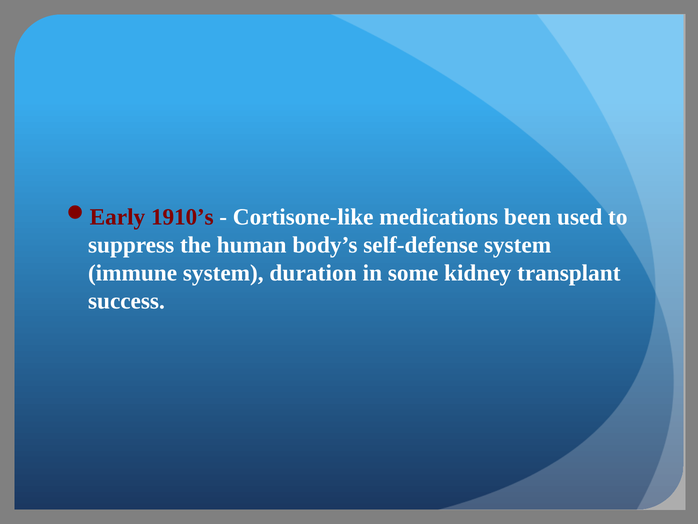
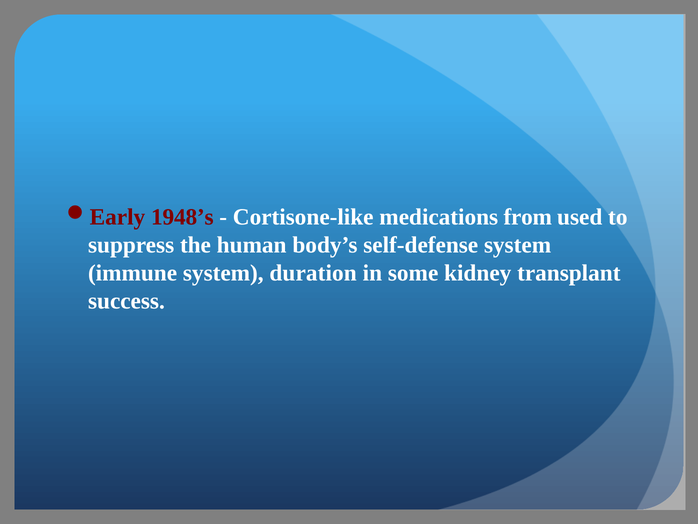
1910’s: 1910’s -> 1948’s
been: been -> from
